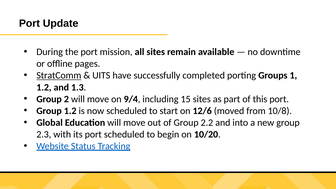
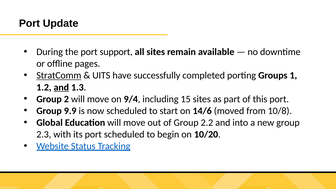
mission: mission -> support
and at (61, 87) underline: none -> present
Group 1.2: 1.2 -> 9.9
12/6: 12/6 -> 14/6
